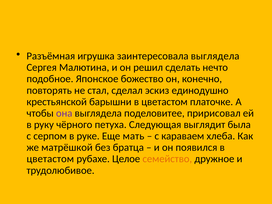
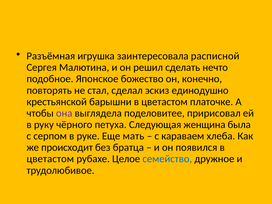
заинтересовала выглядела: выглядела -> расписной
выглядит: выглядит -> женщина
матрёшкой: матрёшкой -> происходит
семейство colour: orange -> blue
